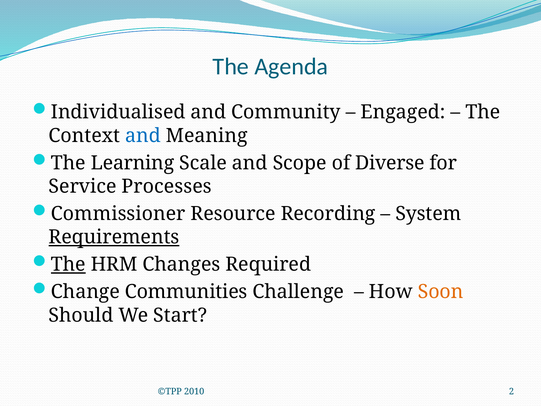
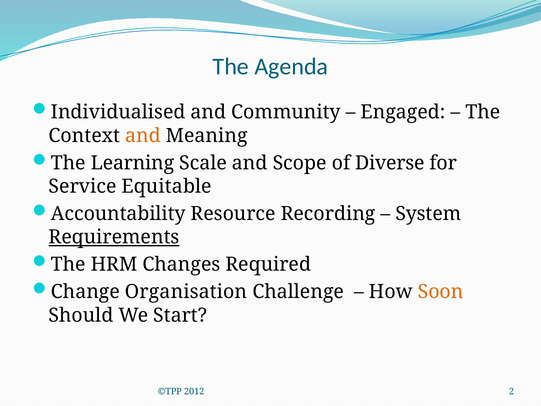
and at (143, 136) colour: blue -> orange
Processes: Processes -> Equitable
Commissioner: Commissioner -> Accountability
The at (68, 264) underline: present -> none
Communities: Communities -> Organisation
2010: 2010 -> 2012
